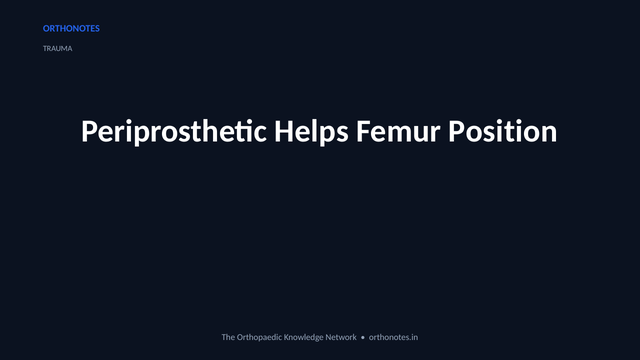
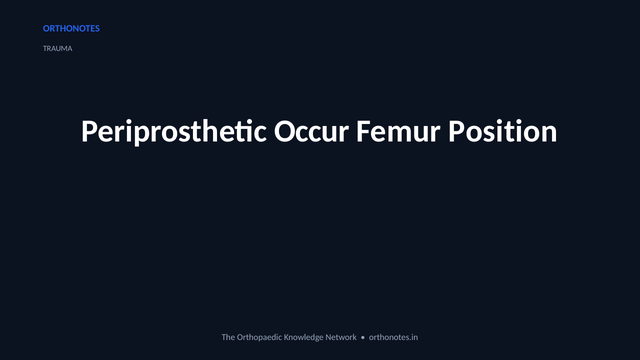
Helps: Helps -> Occur
